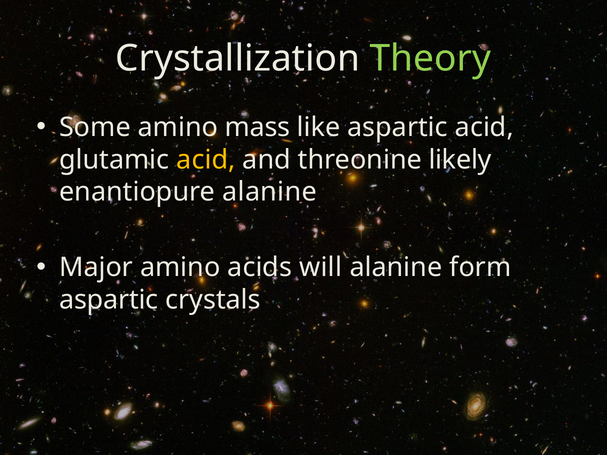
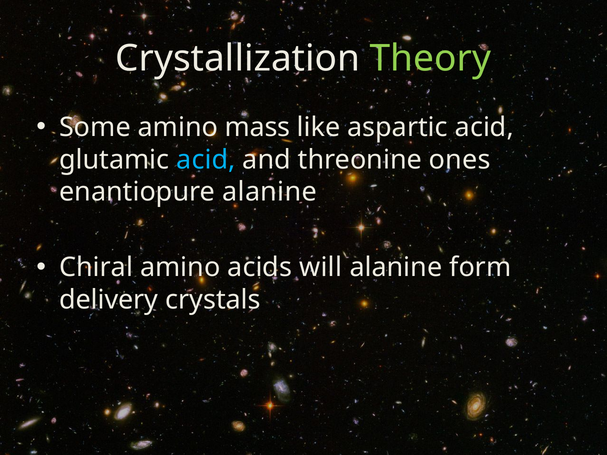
acid at (206, 160) colour: yellow -> light blue
likely: likely -> ones
Major: Major -> Chiral
aspartic at (109, 300): aspartic -> delivery
